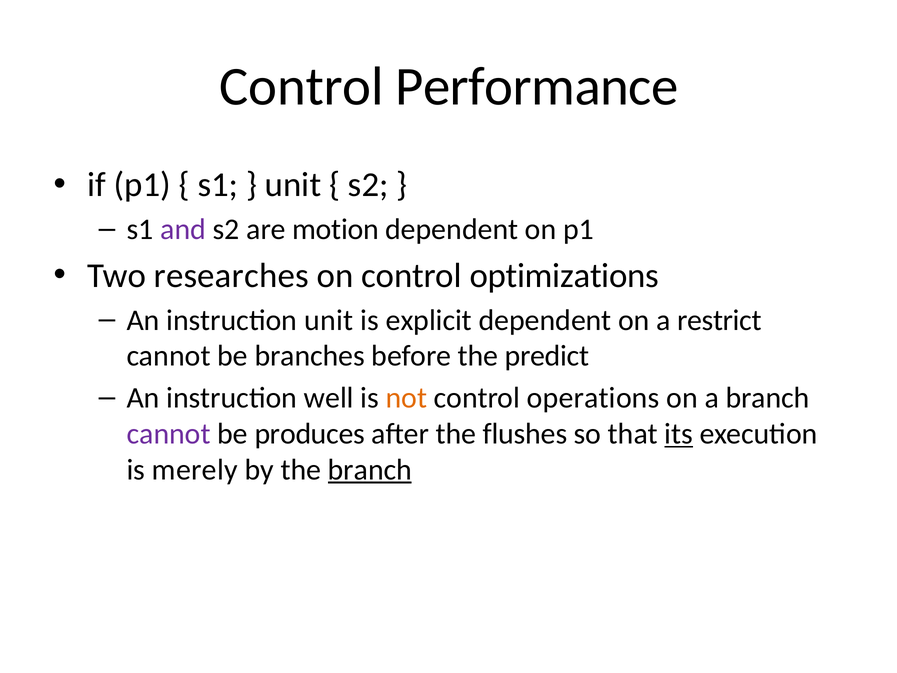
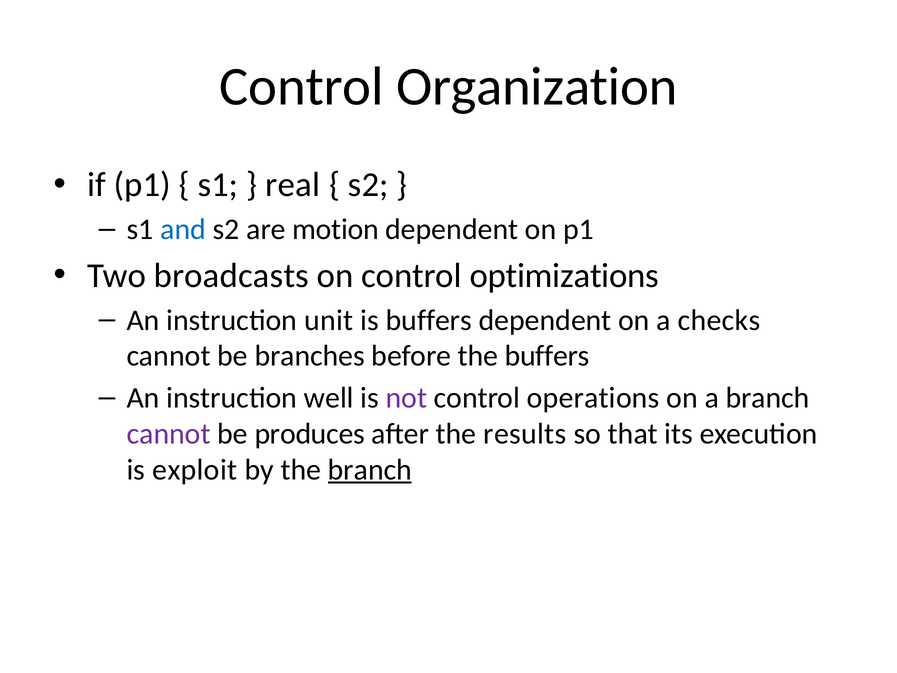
Performance: Performance -> Organization
unit at (293, 185): unit -> real
and colour: purple -> blue
researches: researches -> broadcasts
is explicit: explicit -> buffers
restrict: restrict -> checks
the predict: predict -> buffers
not colour: orange -> purple
flushes: flushes -> results
its underline: present -> none
merely: merely -> exploit
